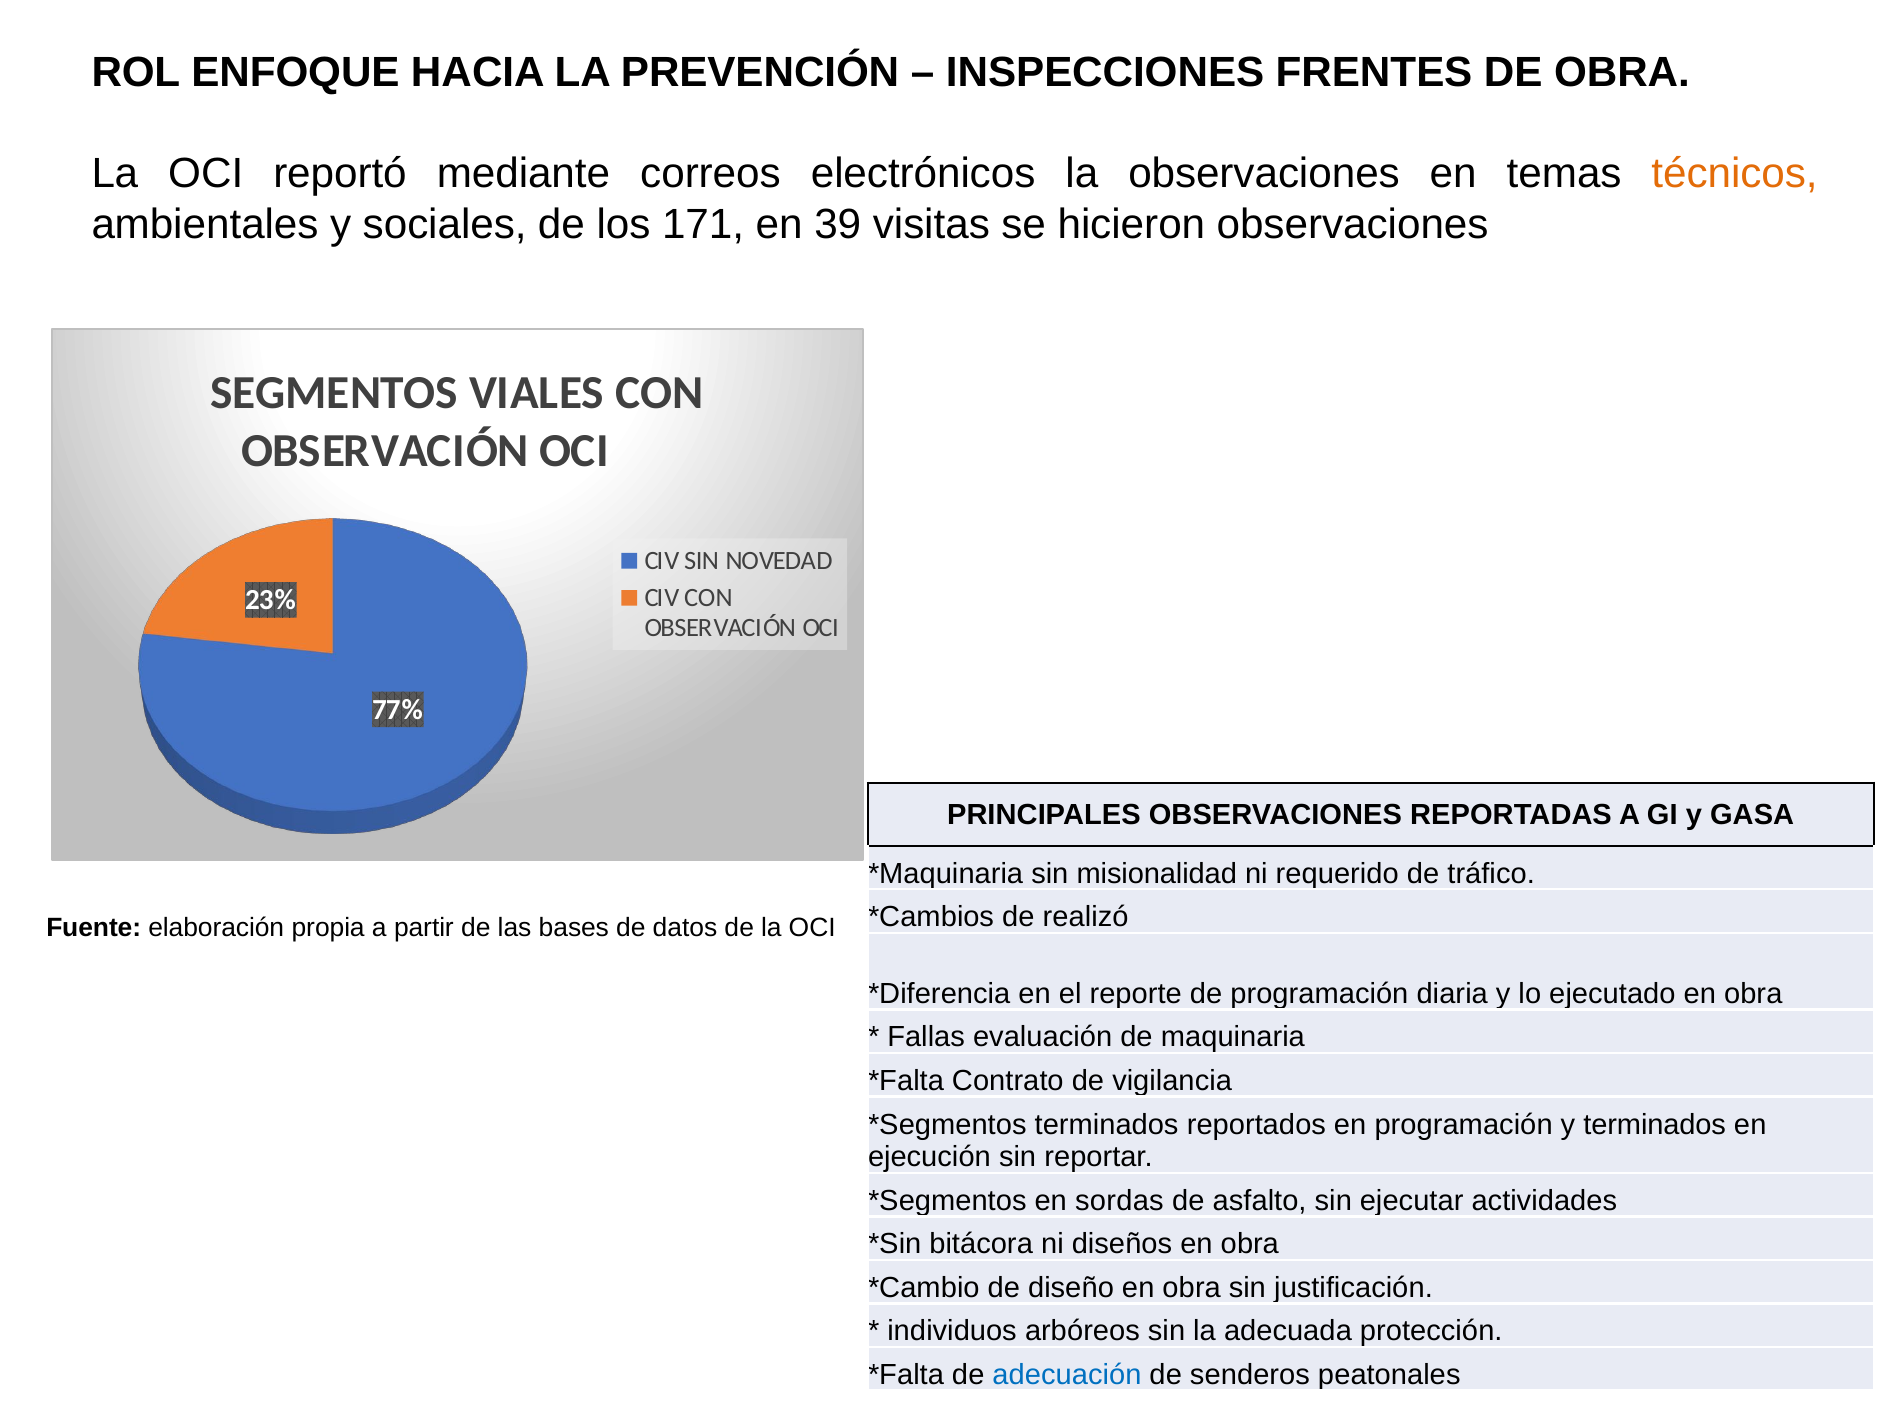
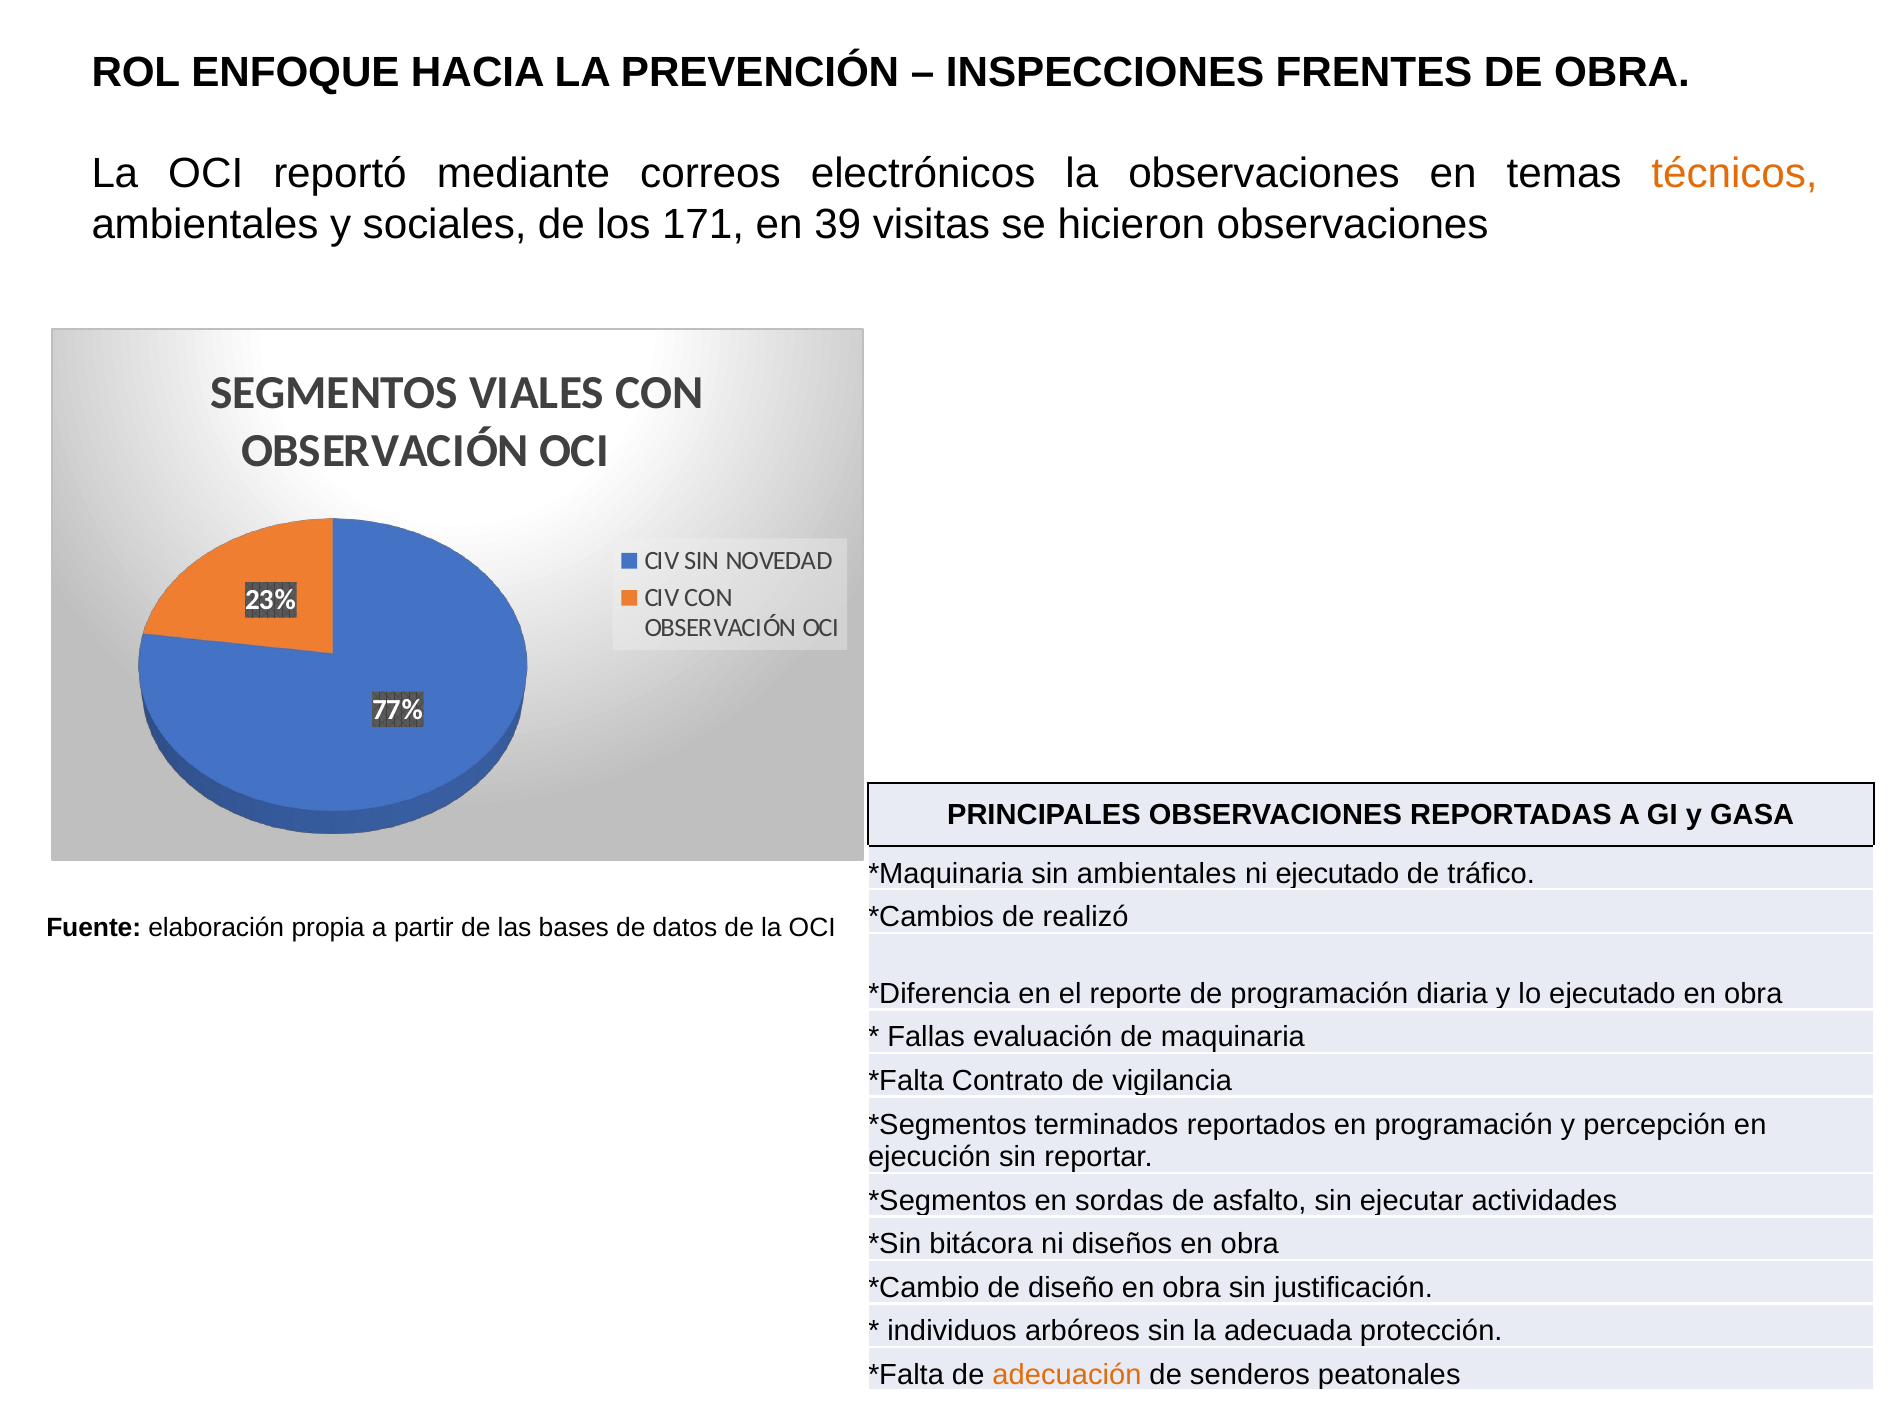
sin misionalidad: misionalidad -> ambientales
ni requerido: requerido -> ejecutado
y terminados: terminados -> percepción
adecuación colour: blue -> orange
